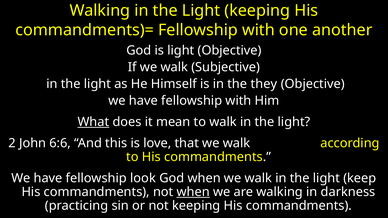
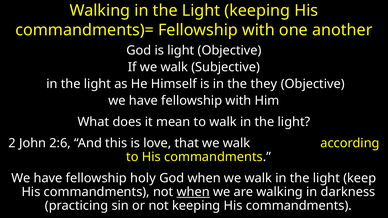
What underline: present -> none
6:6: 6:6 -> 2:6
look: look -> holy
